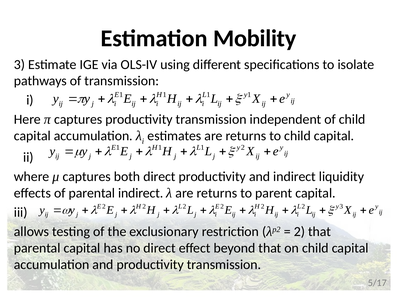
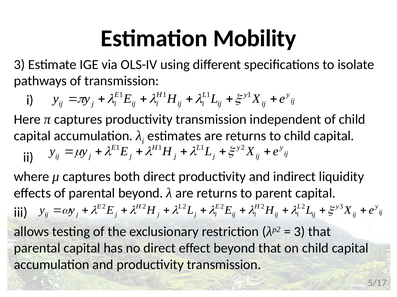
parental indirect: indirect -> beyond
2 at (299, 232): 2 -> 3
